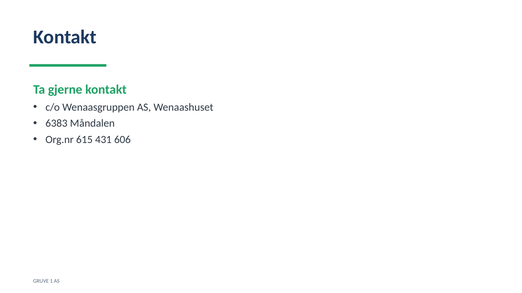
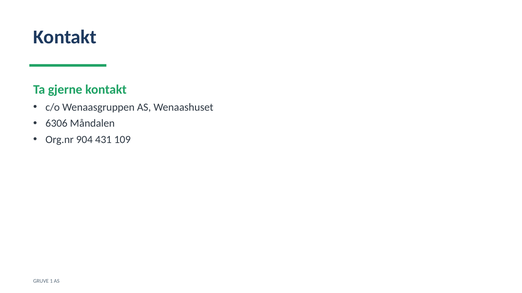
6383: 6383 -> 6306
615: 615 -> 904
606: 606 -> 109
